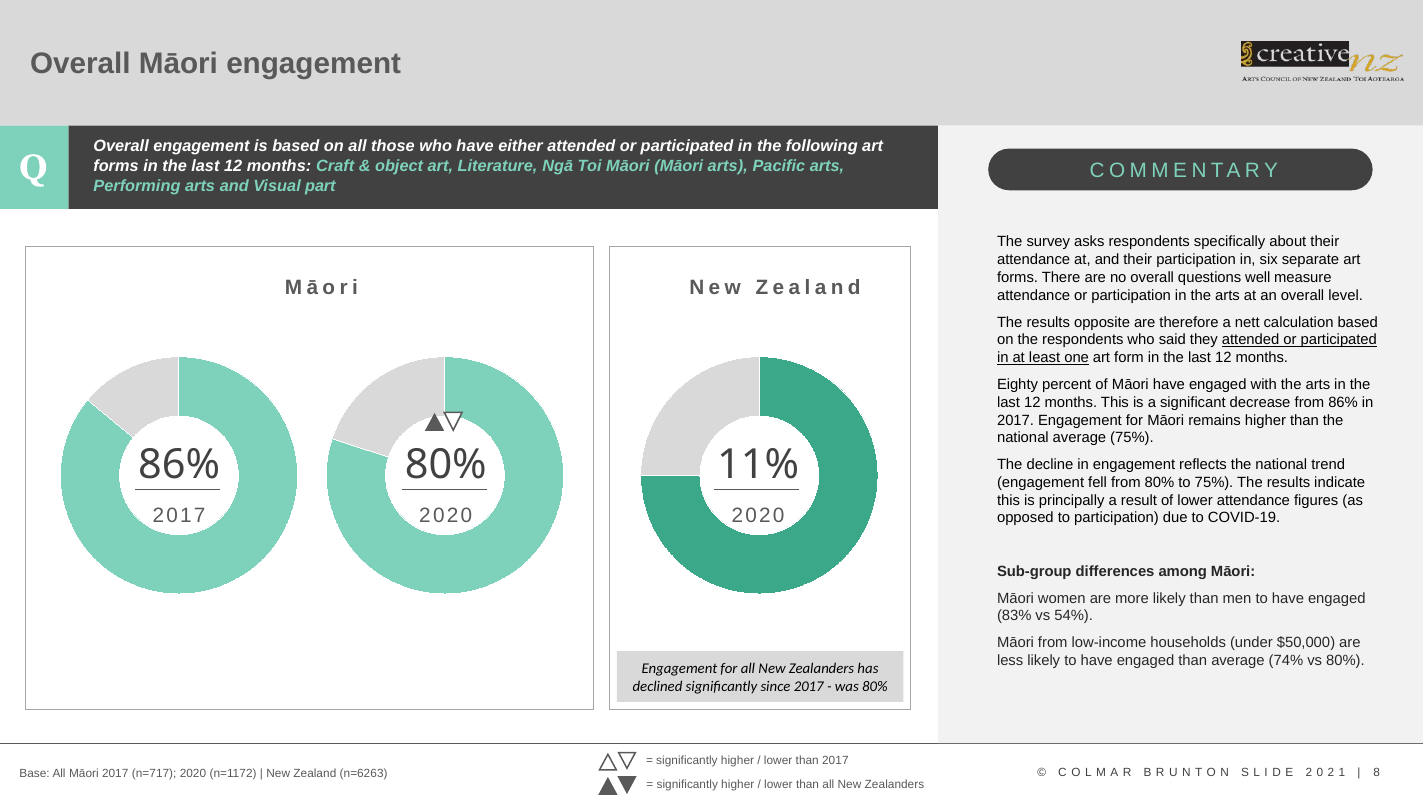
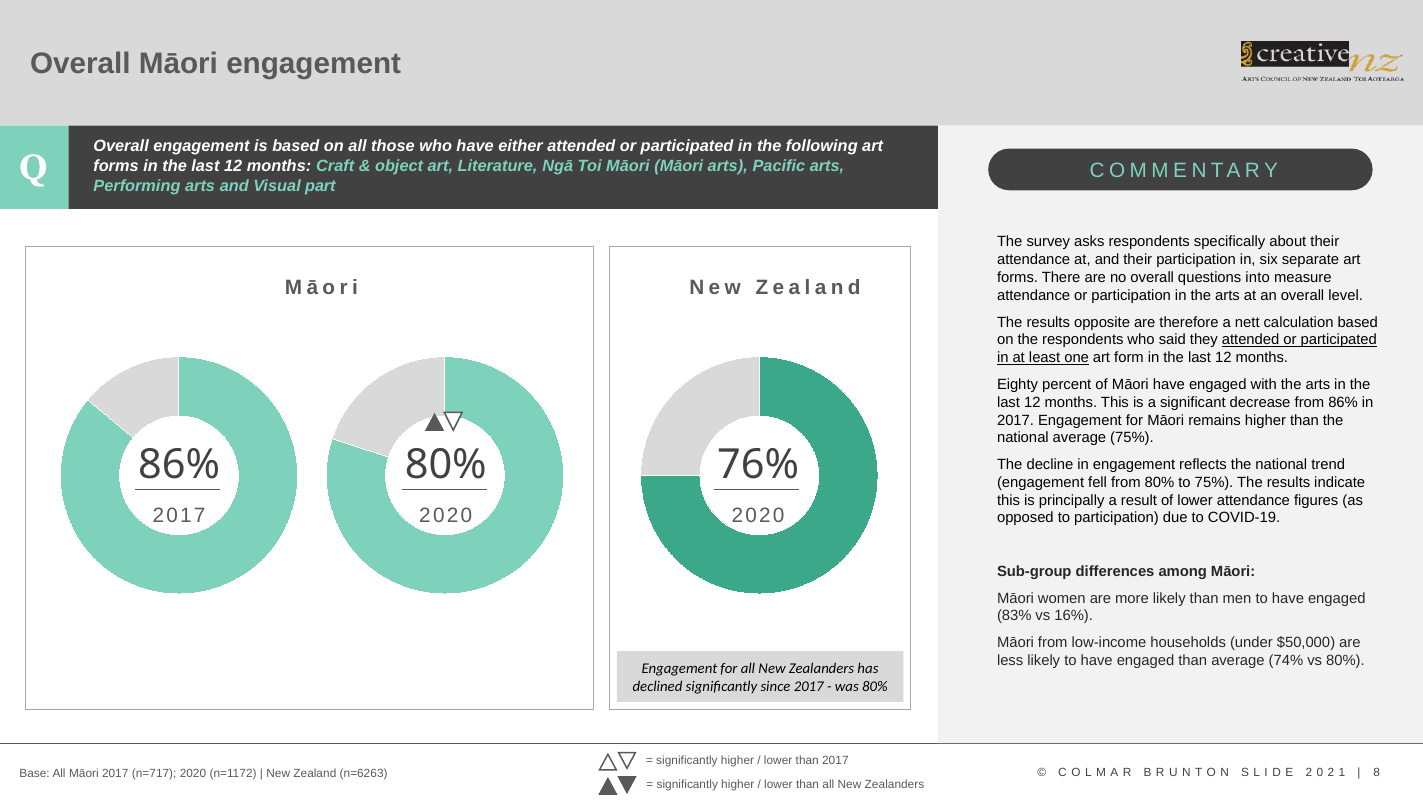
well: well -> into
11%: 11% -> 76%
54%: 54% -> 16%
